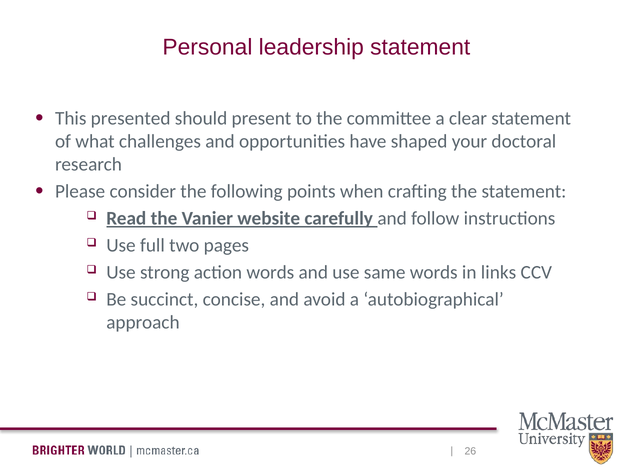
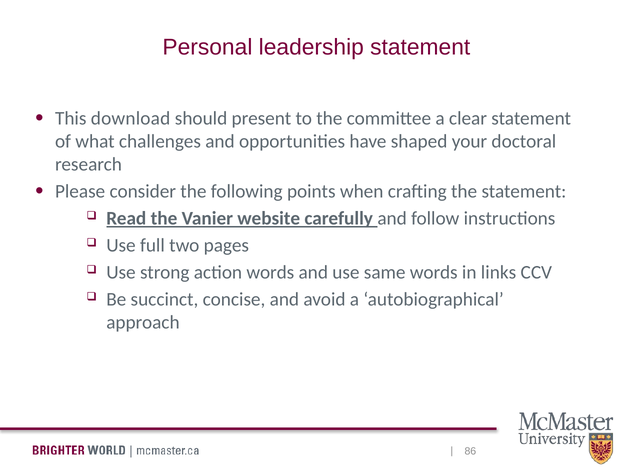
presented: presented -> download
26: 26 -> 86
